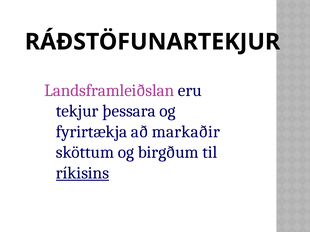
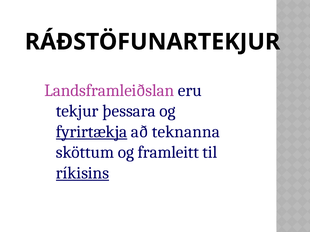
fyrirtækja underline: none -> present
markaðir: markaðir -> teknanna
birgðum: birgðum -> framleitt
